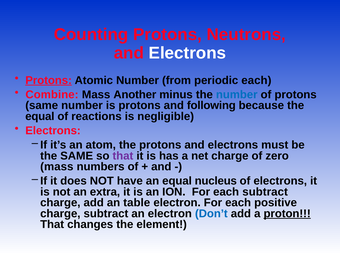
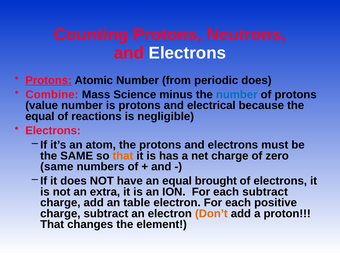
periodic each: each -> does
Another: Another -> Science
same at (42, 105): same -> value
following: following -> electrical
that at (123, 156) colour: purple -> orange
mass at (57, 167): mass -> same
nucleus: nucleus -> brought
Don’t colour: blue -> orange
proton underline: present -> none
